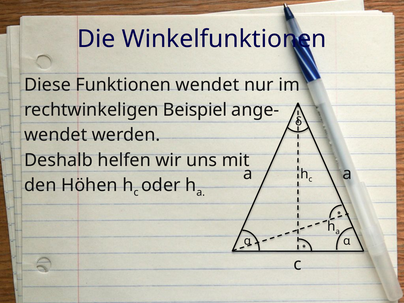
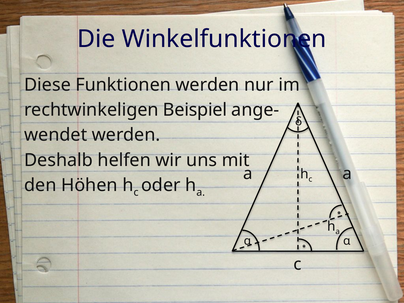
Funktionen wendet: wendet -> werden
